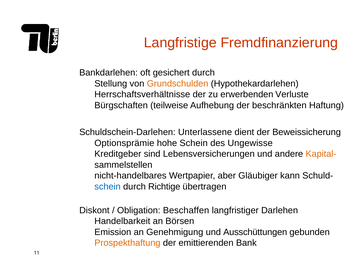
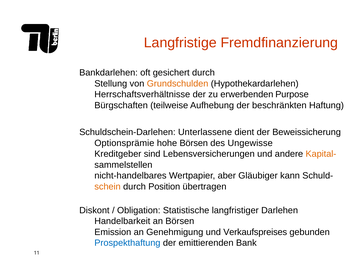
Verluste: Verluste -> Purpose
hohe Schein: Schein -> Börsen
schein at (108, 187) colour: blue -> orange
Richtige: Richtige -> Position
Beschaffen: Beschaffen -> Statistische
Ausschüttungen: Ausschüttungen -> Verkaufspreises
Prospekthaftung colour: orange -> blue
